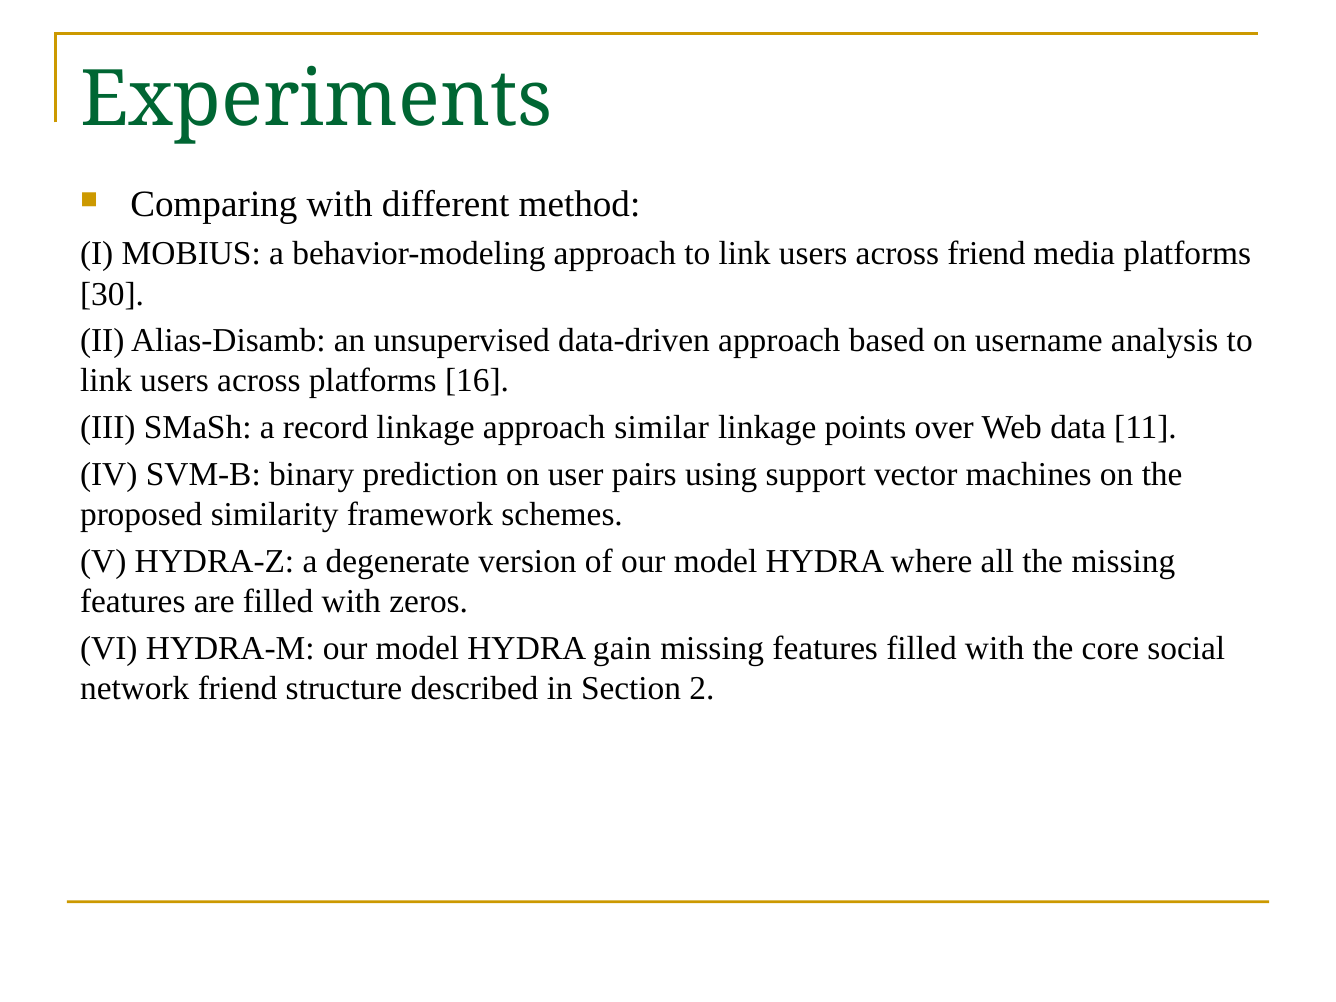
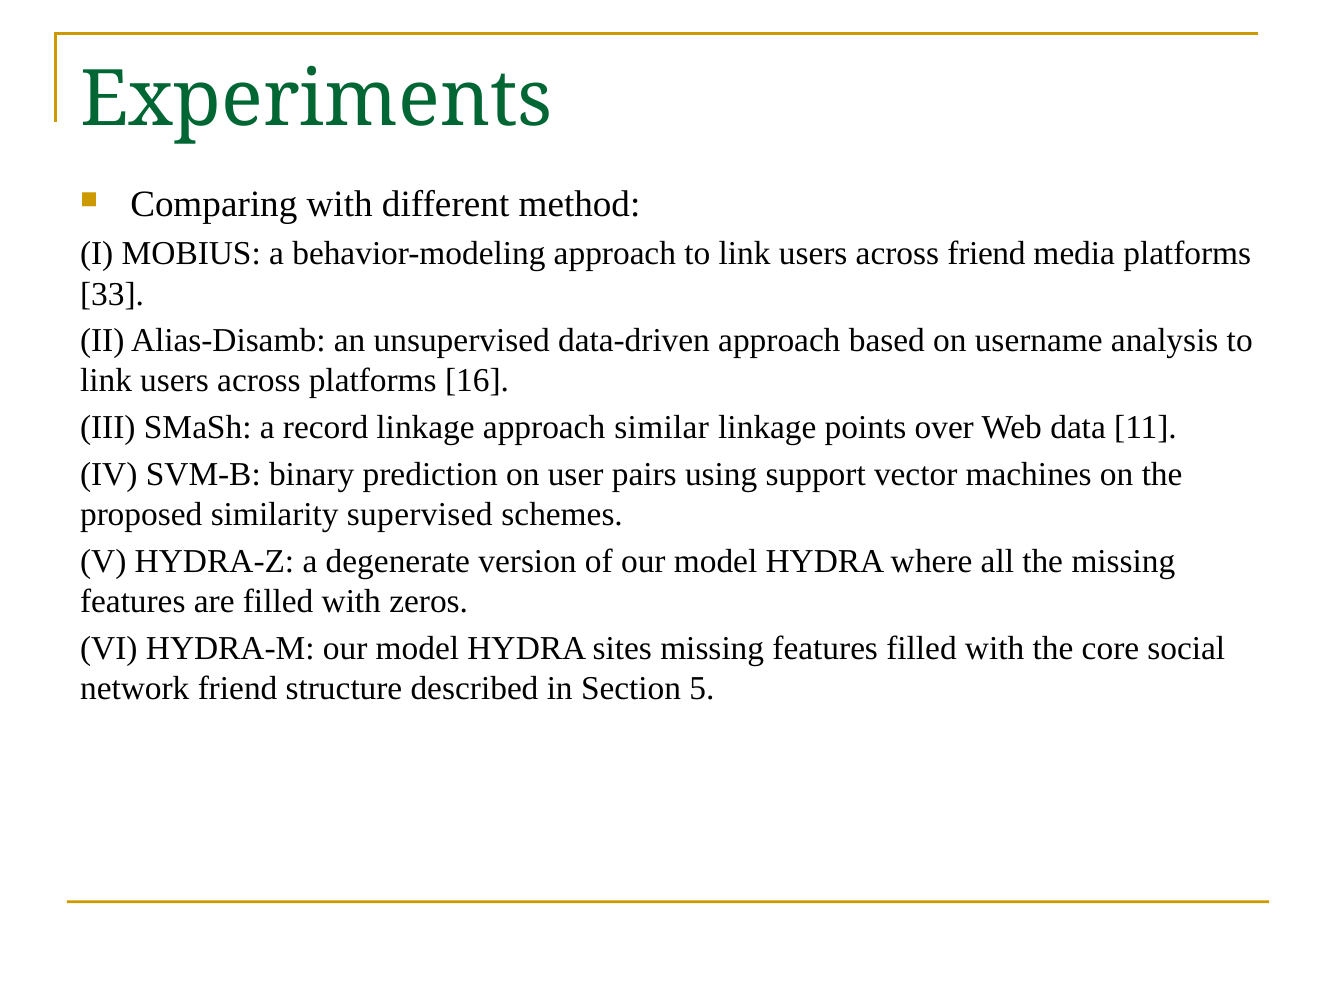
30: 30 -> 33
framework: framework -> supervised
gain: gain -> sites
2: 2 -> 5
